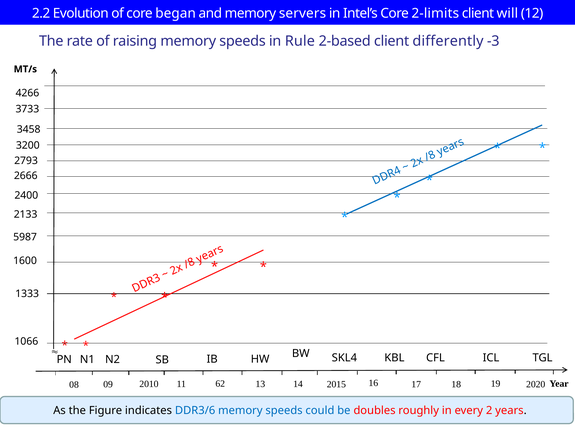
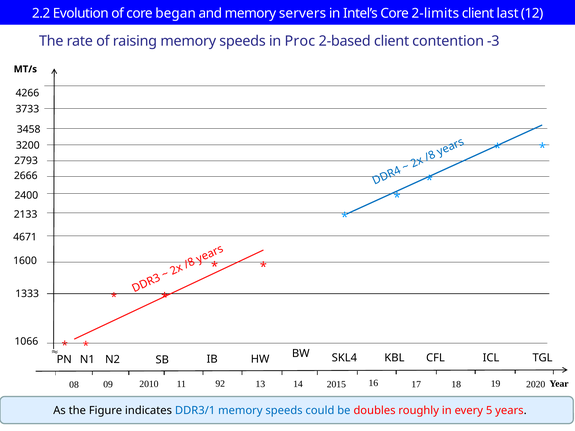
will: will -> last
Rule: Rule -> Proc
differently: differently -> contention
5987: 5987 -> 4671
62: 62 -> 92
DDR3/6: DDR3/6 -> DDR3/1
every 2: 2 -> 5
